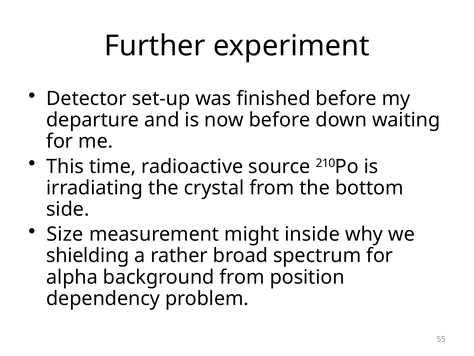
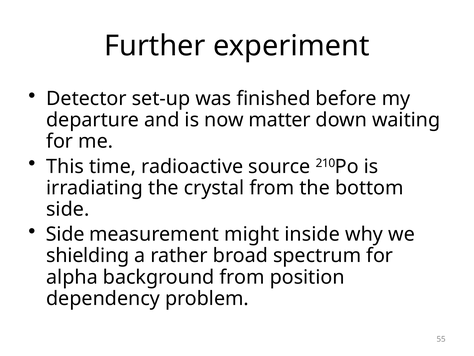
now before: before -> matter
Size at (65, 234): Size -> Side
